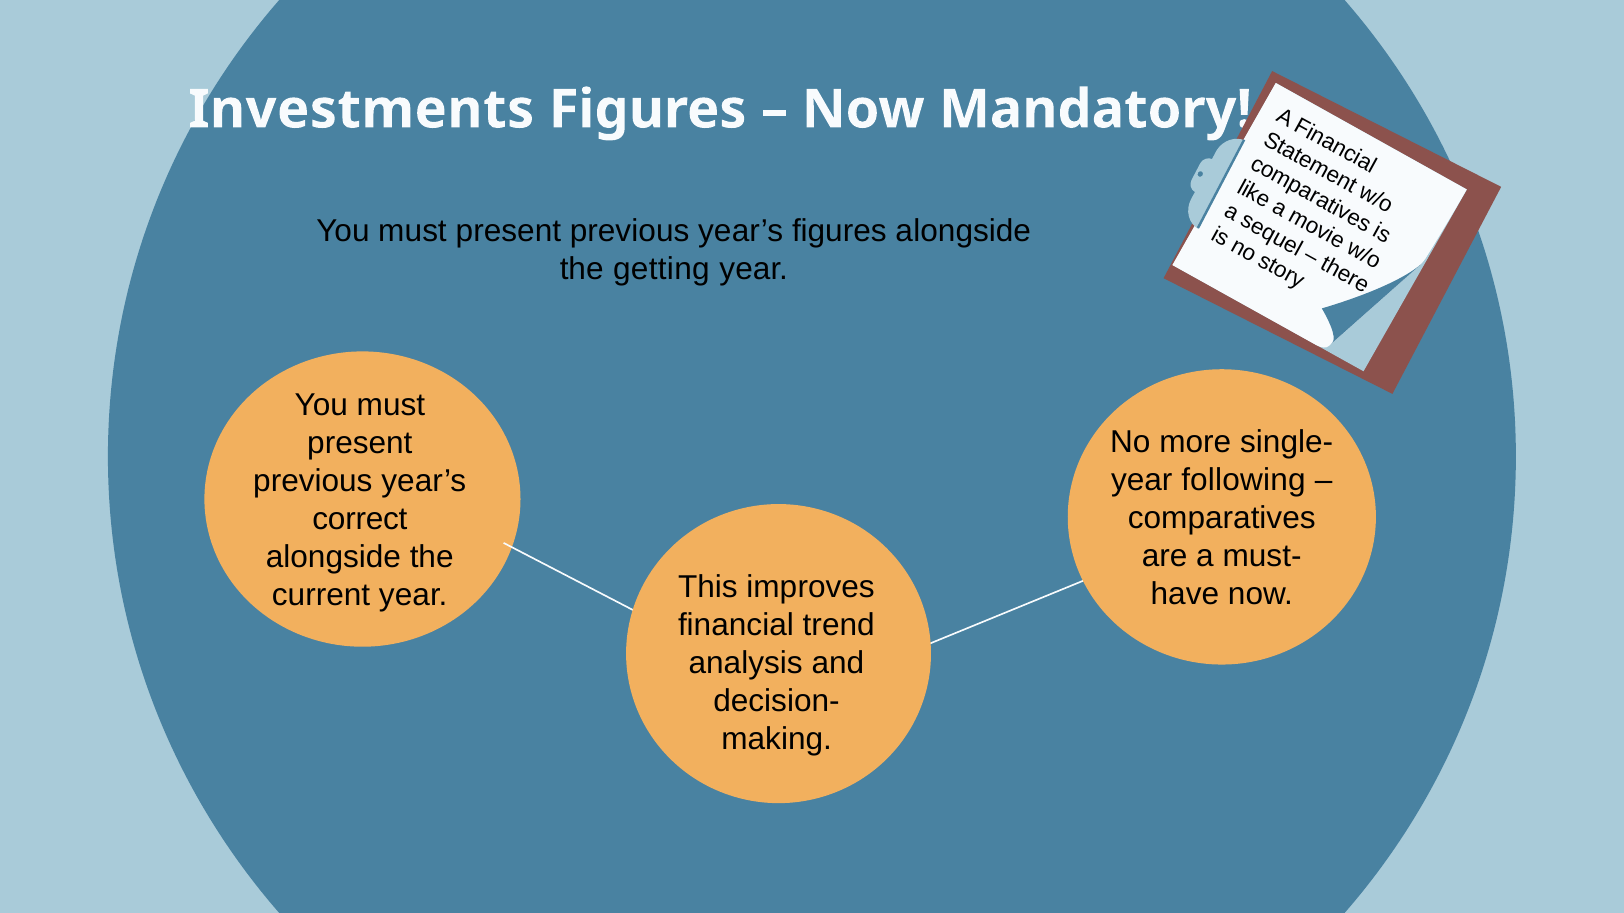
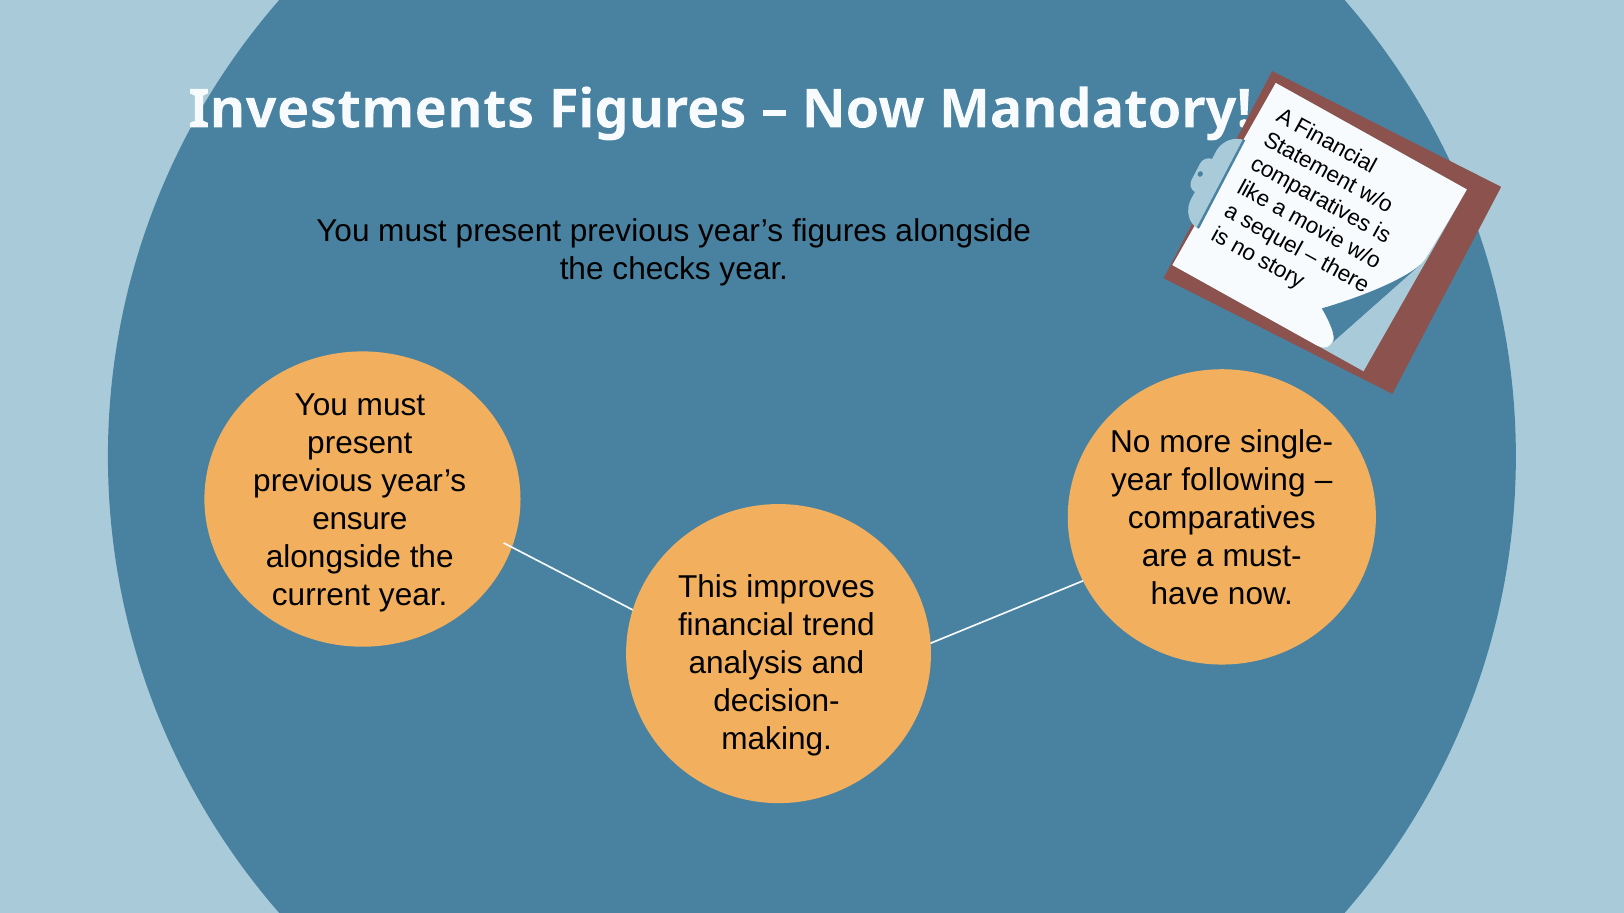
getting: getting -> checks
correct: correct -> ensure
